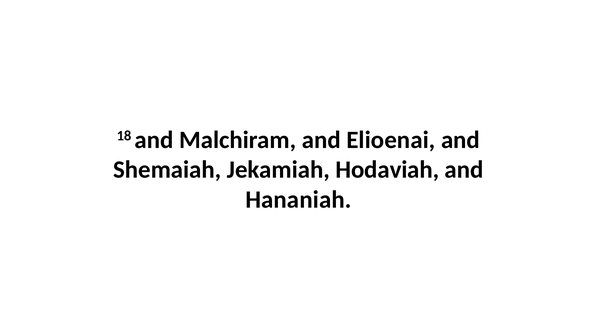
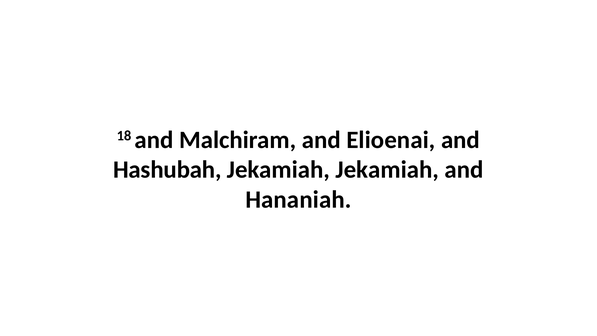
Shemaiah: Shemaiah -> Hashubah
Jekamiah Hodaviah: Hodaviah -> Jekamiah
